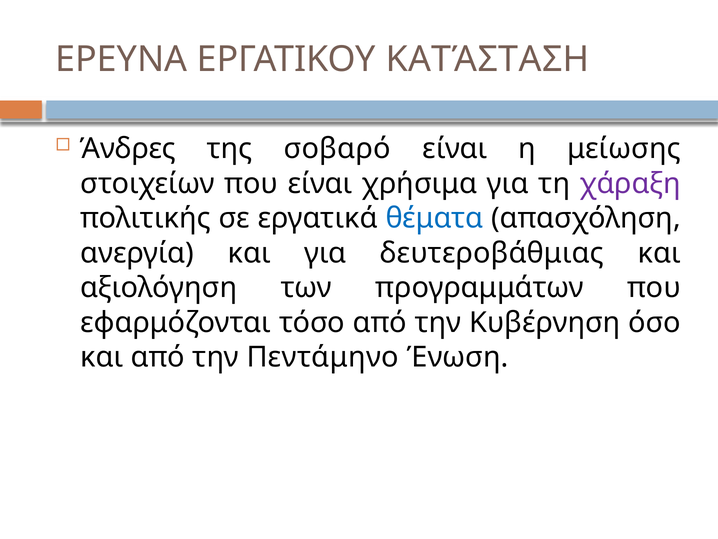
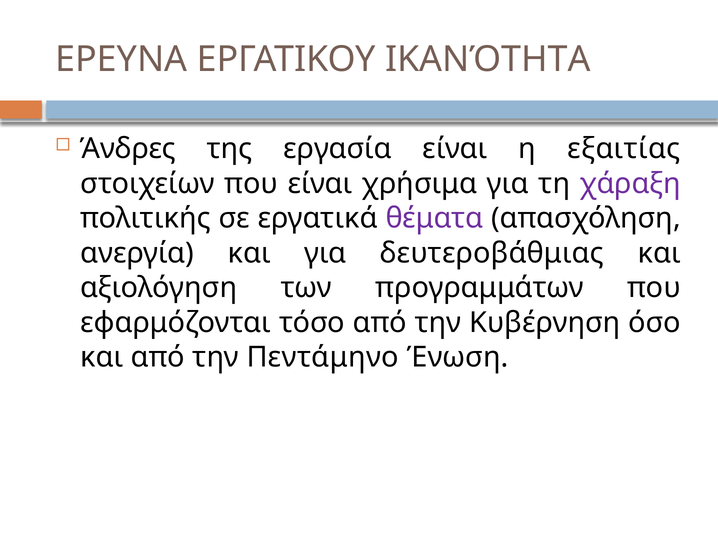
ΚΑΤΆΣΤΑΣΗ: ΚΑΤΆΣΤΑΣΗ -> ΙΚΑΝΌΤΗΤΑ
σοβαρό: σοβαρό -> εργασία
μείωσης: μείωσης -> εξαιτίας
θέματα colour: blue -> purple
